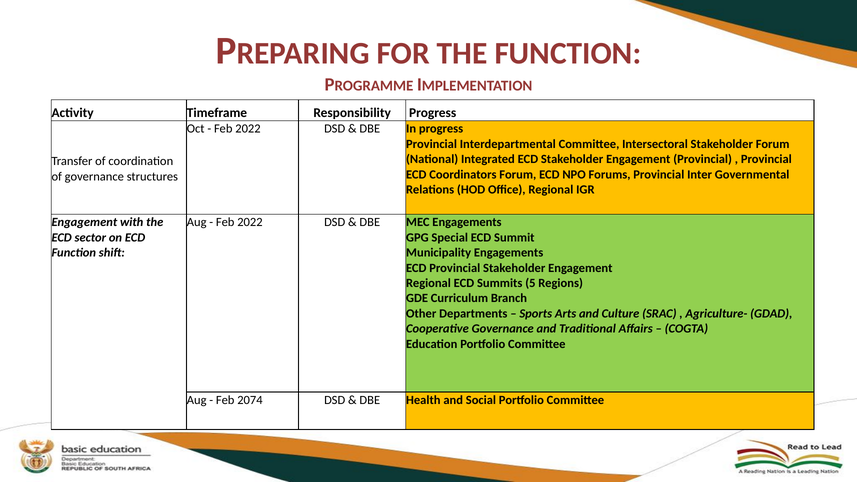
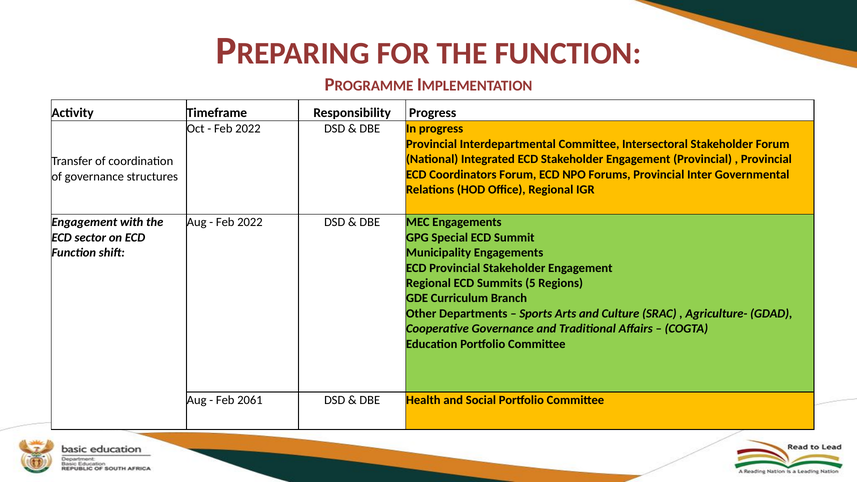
2074: 2074 -> 2061
